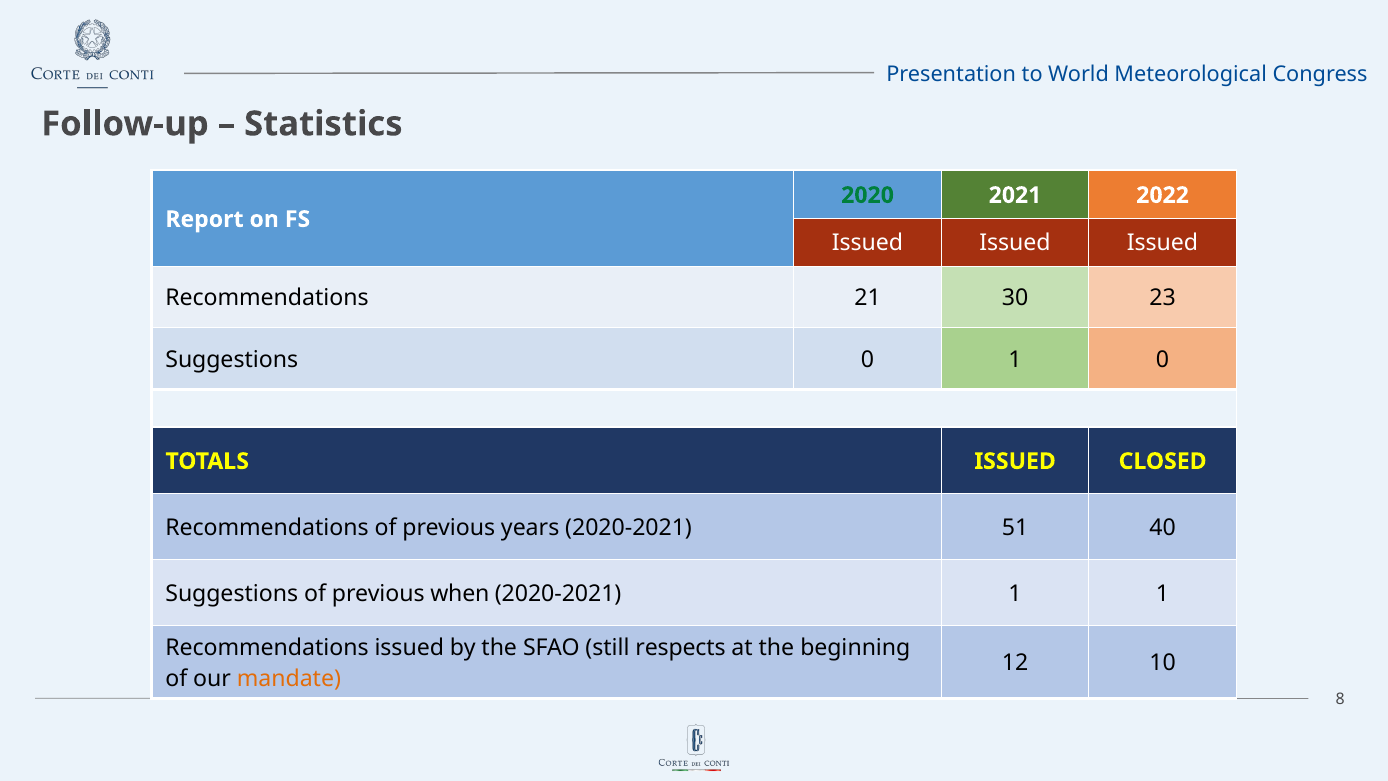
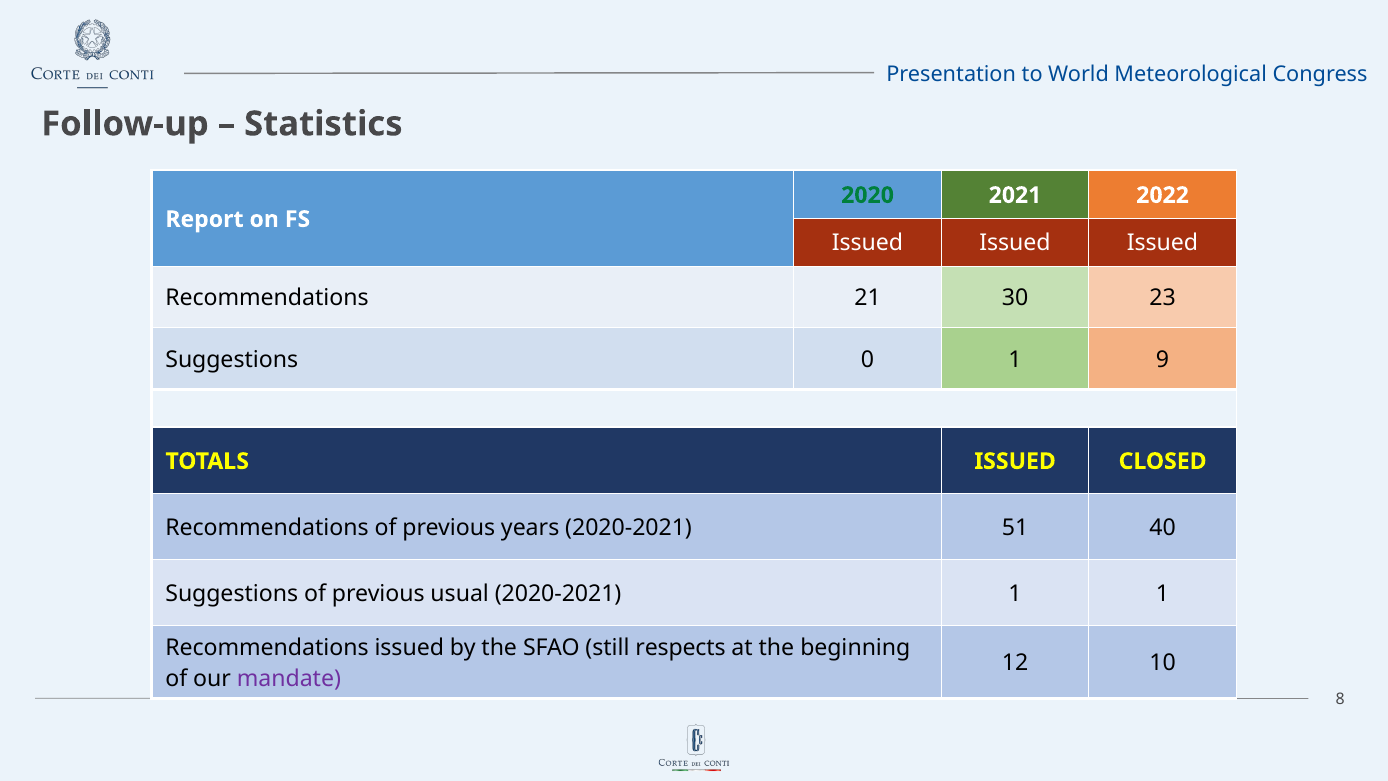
1 0: 0 -> 9
when: when -> usual
mandate colour: orange -> purple
